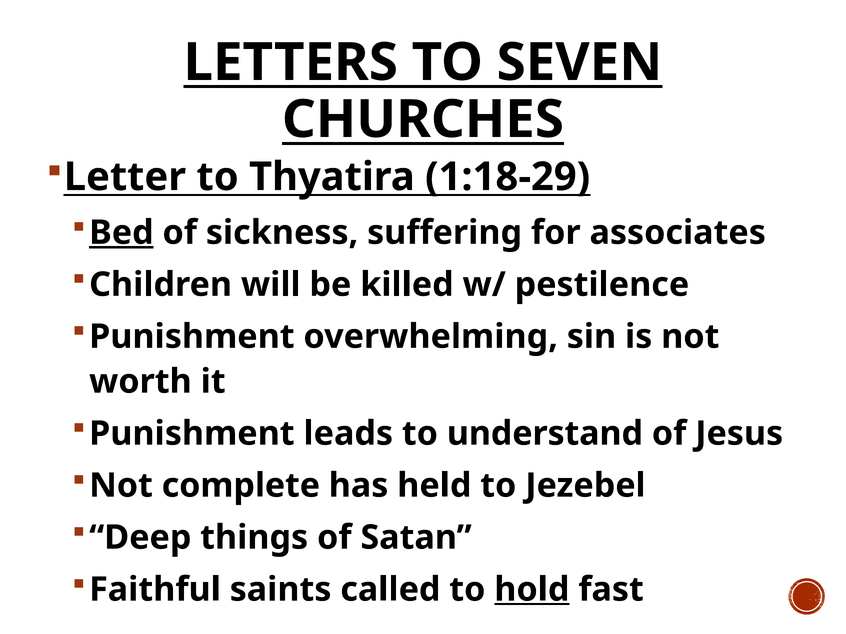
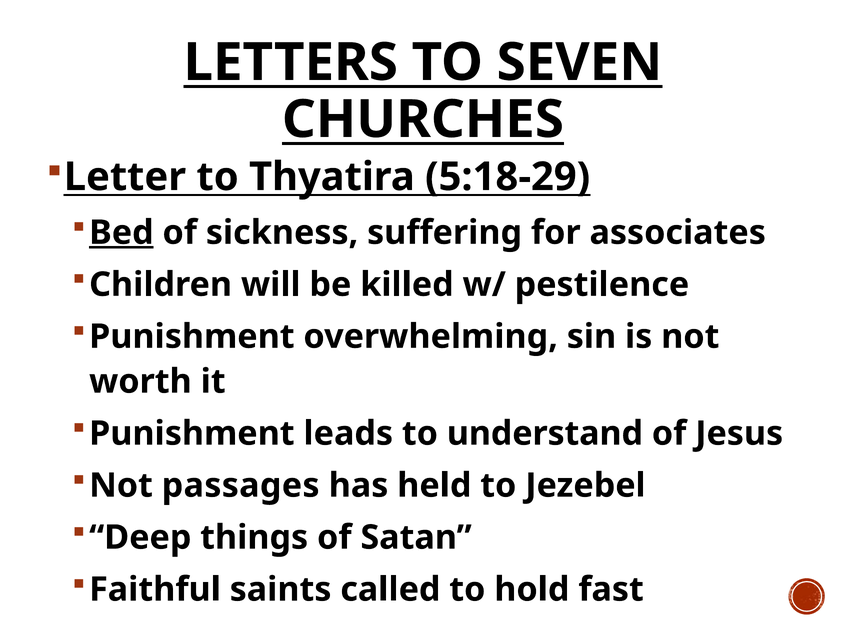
1:18-29: 1:18-29 -> 5:18-29
complete: complete -> passages
hold underline: present -> none
